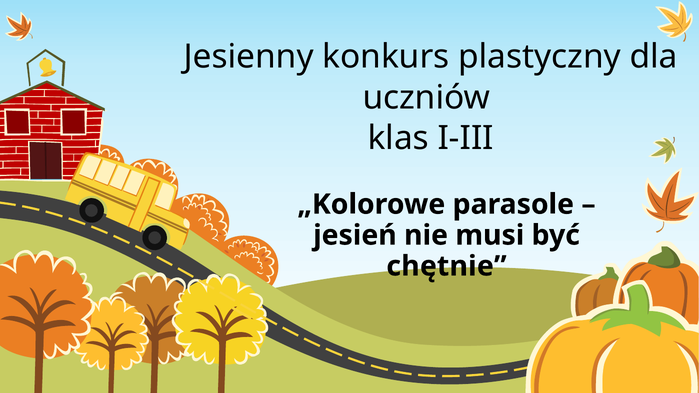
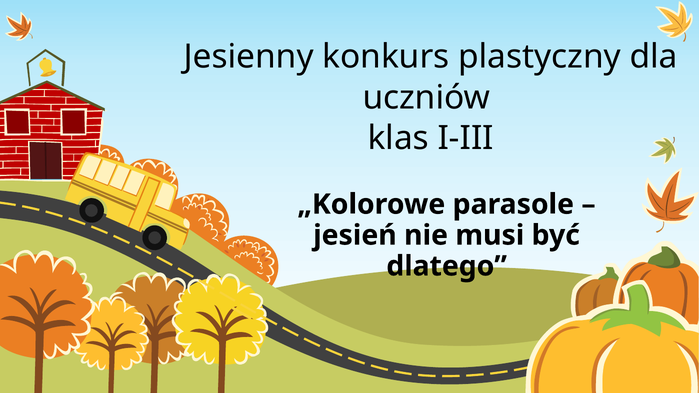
chętnie: chętnie -> dlatego
